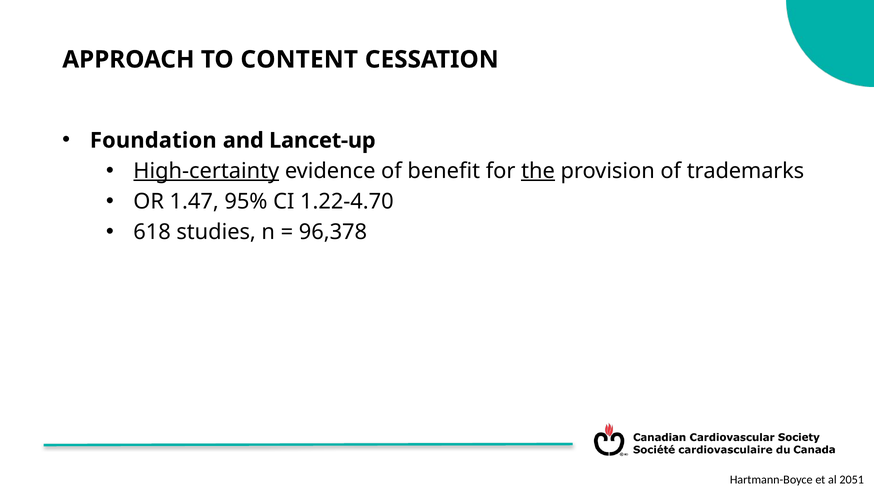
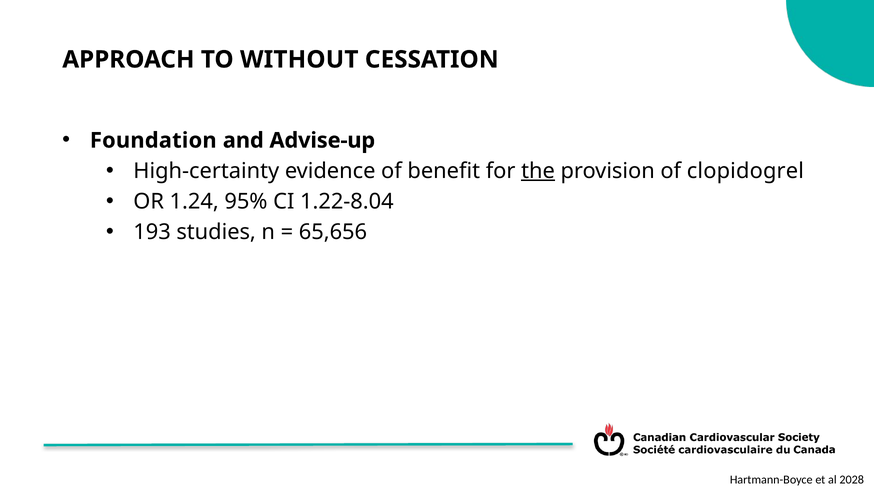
CONTENT: CONTENT -> WITHOUT
Lancet-up: Lancet-up -> Advise-up
High‐certainty underline: present -> none
trademarks: trademarks -> clopidogrel
1.47: 1.47 -> 1.24
1.22-4.70: 1.22-4.70 -> 1.22-8.04
618: 618 -> 193
96,378: 96,378 -> 65,656
2051: 2051 -> 2028
